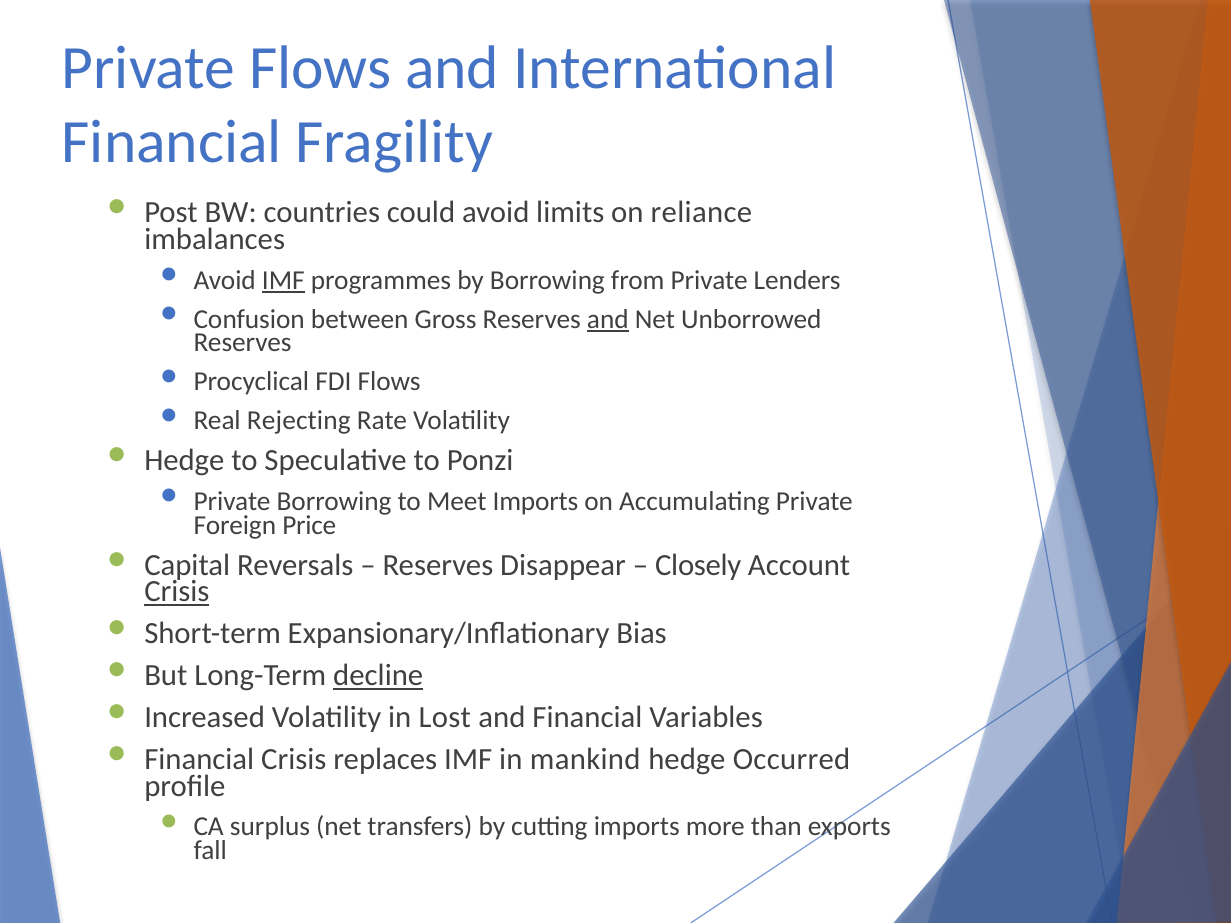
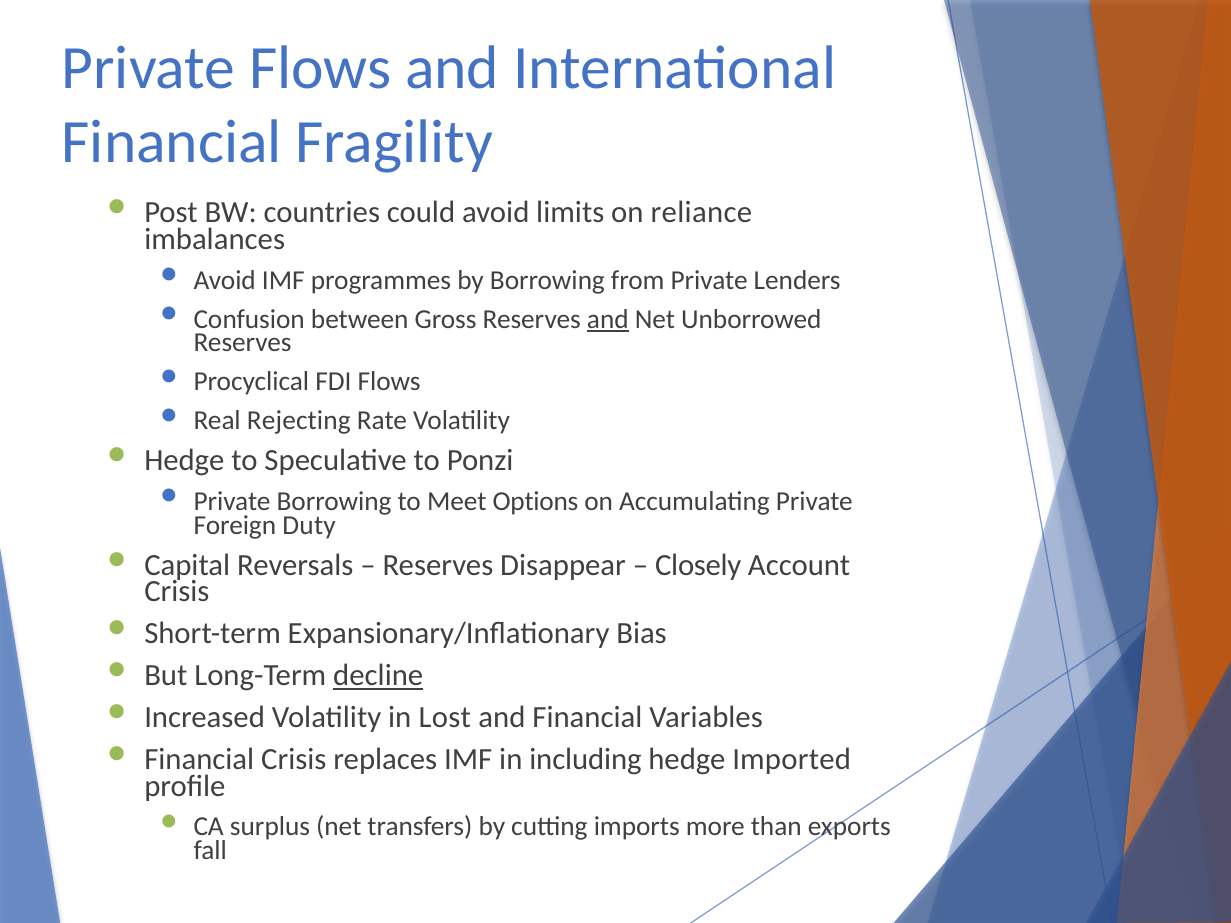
IMF at (283, 280) underline: present -> none
Meet Imports: Imports -> Options
Price: Price -> Duty
Crisis at (177, 592) underline: present -> none
mankind: mankind -> including
Occurred: Occurred -> Imported
